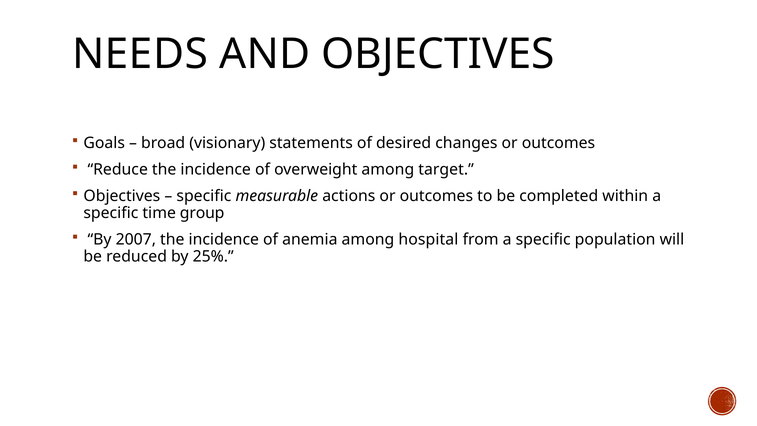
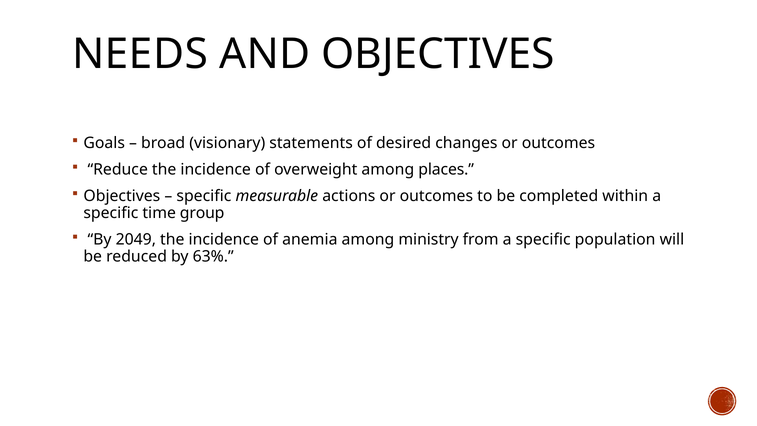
target: target -> places
2007: 2007 -> 2049
hospital: hospital -> ministry
25%: 25% -> 63%
